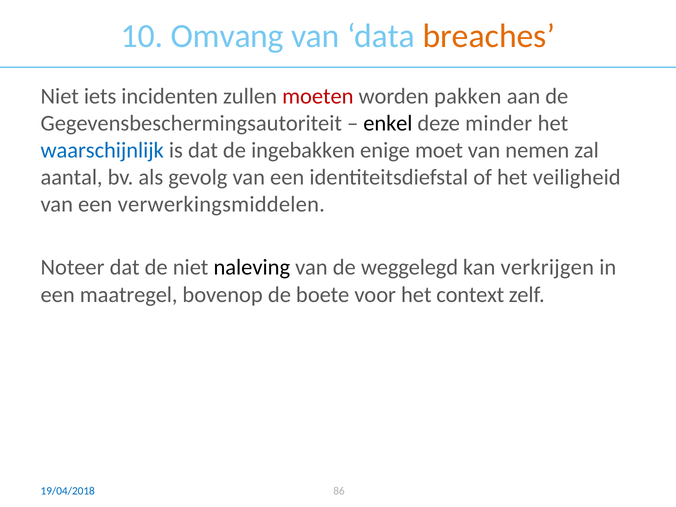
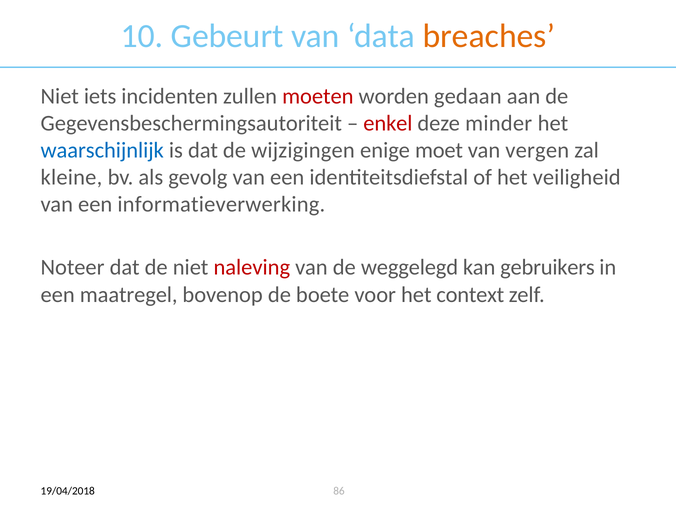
Omvang: Omvang -> Gebeurt
pakken: pakken -> gedaan
enkel colour: black -> red
ingebakken: ingebakken -> wijzigingen
nemen: nemen -> vergen
aantal: aantal -> kleine
verwerkingsmiddelen: verwerkingsmiddelen -> informatieverwerking
naleving colour: black -> red
verkrijgen: verkrijgen -> gebruikers
19/04/2018 colour: blue -> black
